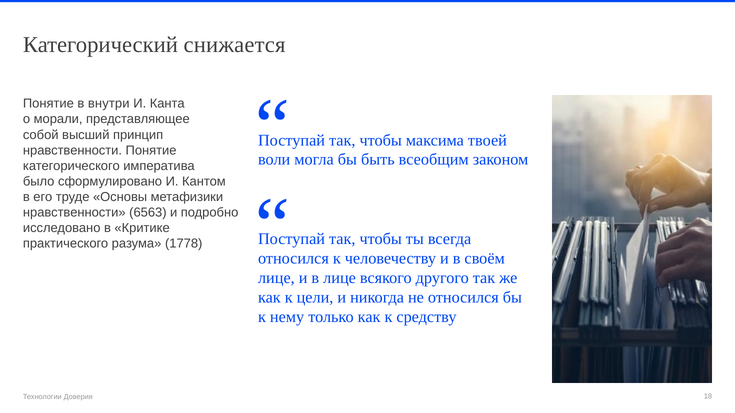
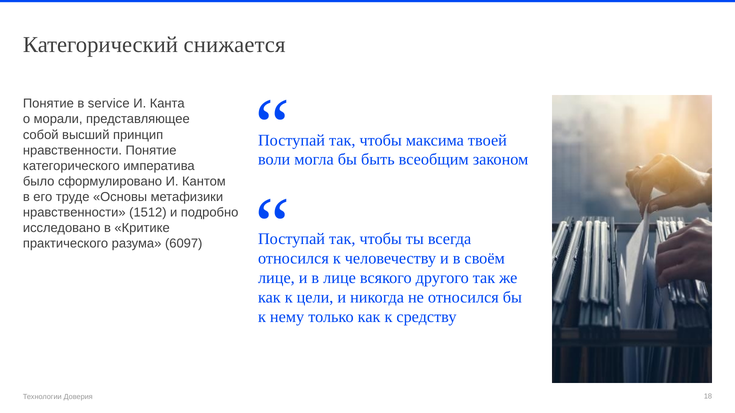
внутри: внутри -> service
6563: 6563 -> 1512
1778: 1778 -> 6097
